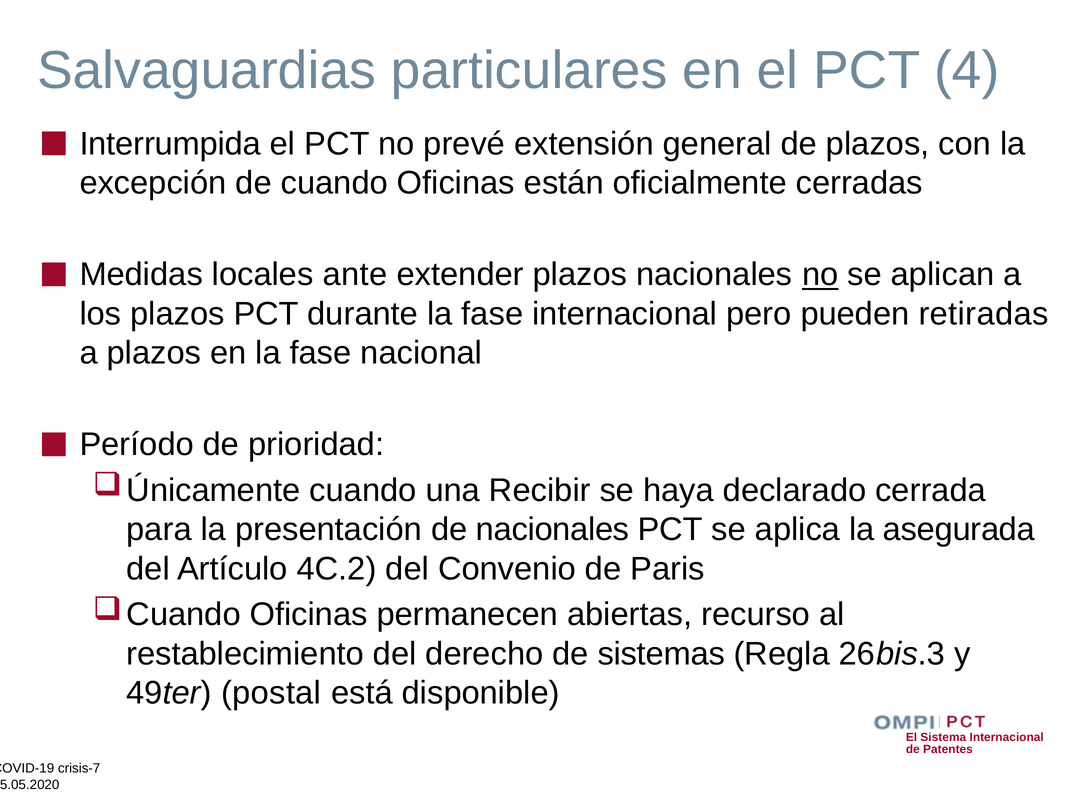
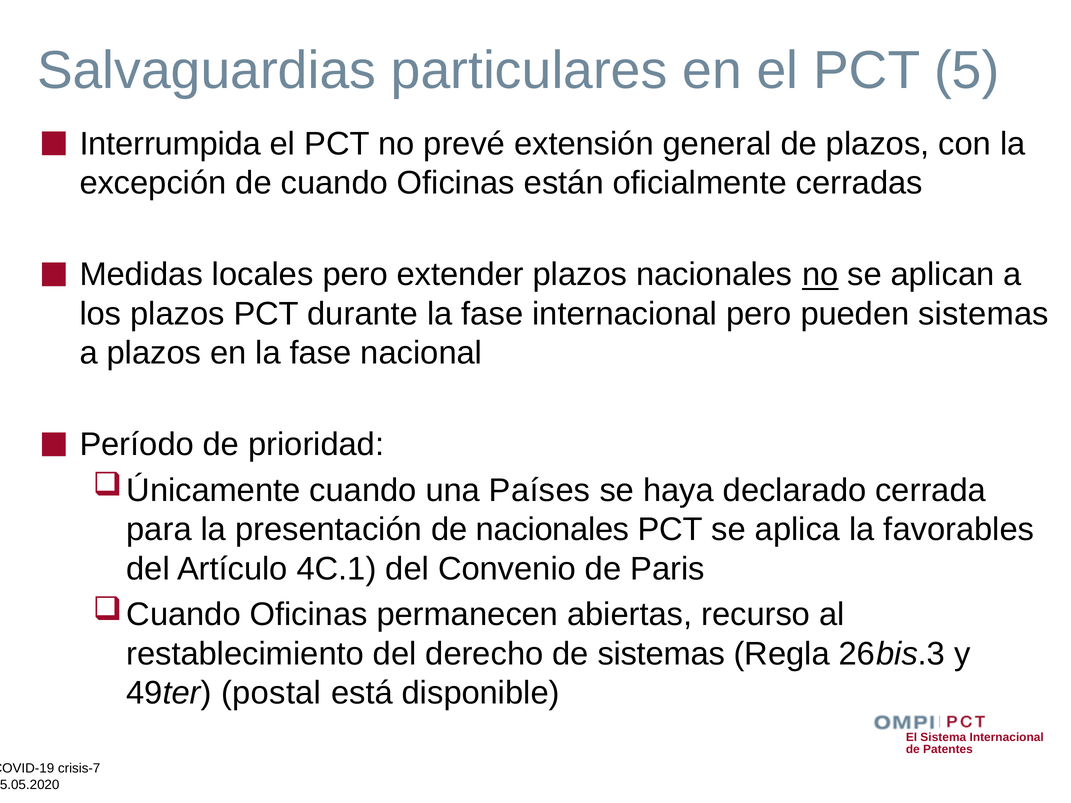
4: 4 -> 5
locales ante: ante -> pero
pueden retiradas: retiradas -> sistemas
Recibir: Recibir -> Países
asegurada: asegurada -> favorables
4C.2: 4C.2 -> 4C.1
